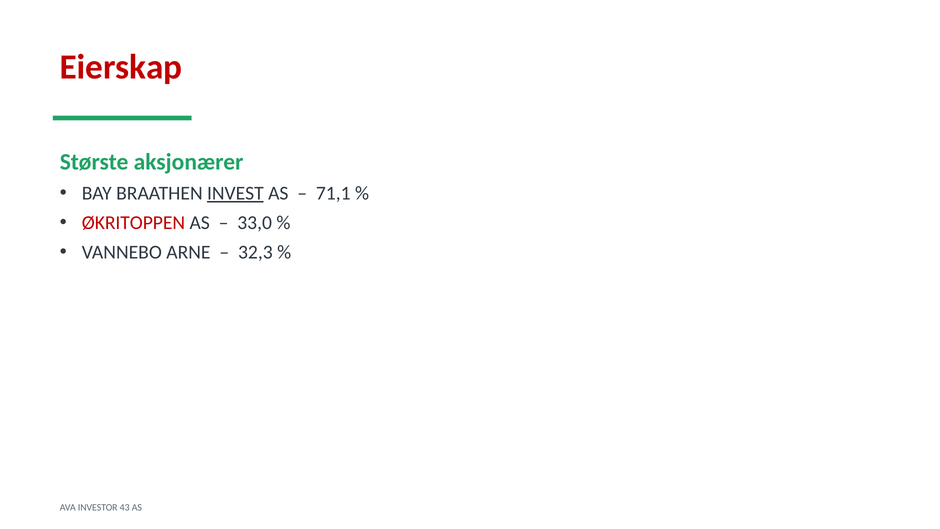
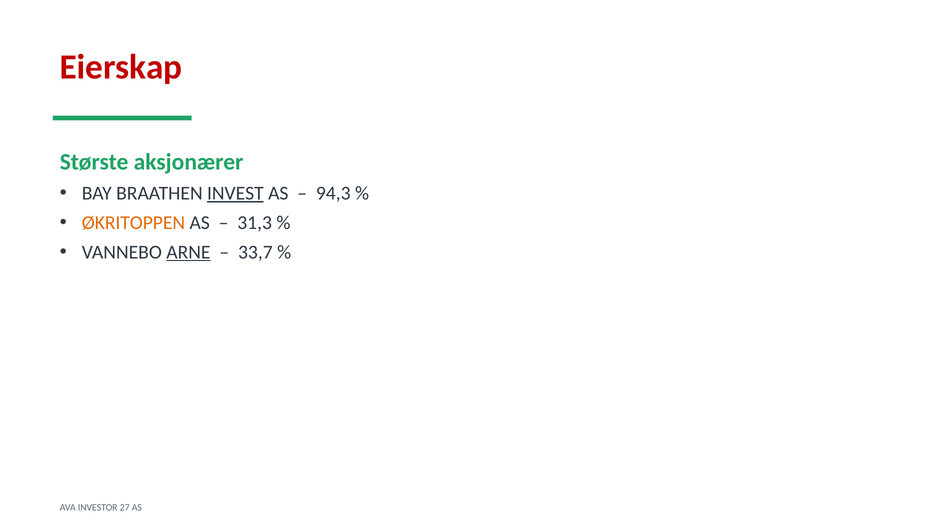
71,1: 71,1 -> 94,3
ØKRITOPPEN colour: red -> orange
33,0: 33,0 -> 31,3
ARNE underline: none -> present
32,3: 32,3 -> 33,7
43: 43 -> 27
